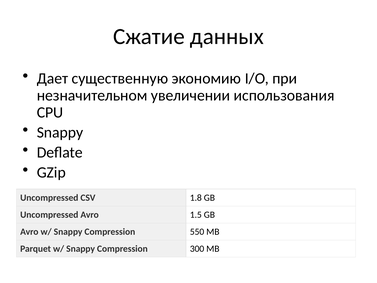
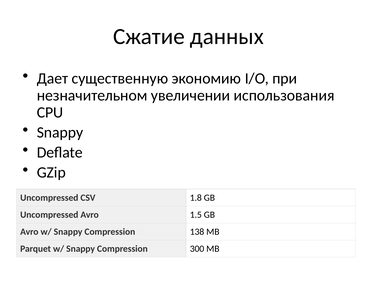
550: 550 -> 138
